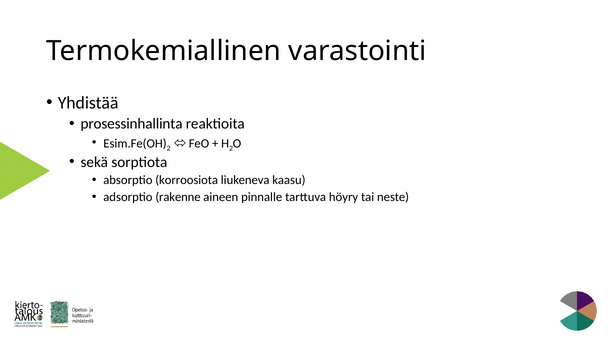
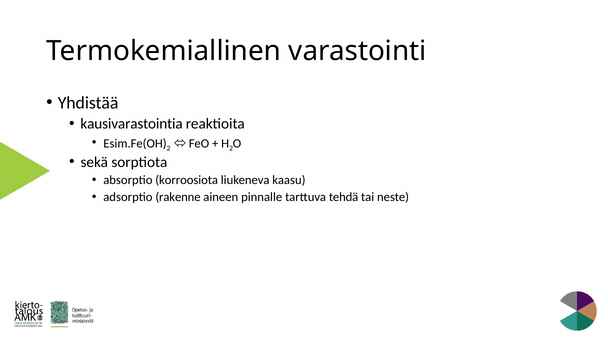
prosessinhallinta: prosessinhallinta -> kausivarastointia
höyry: höyry -> tehdä
